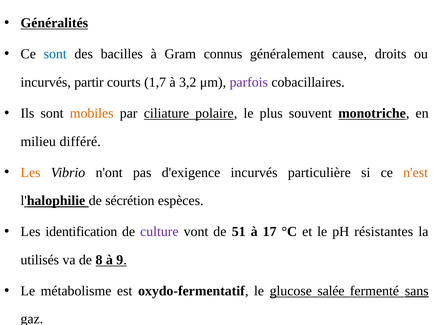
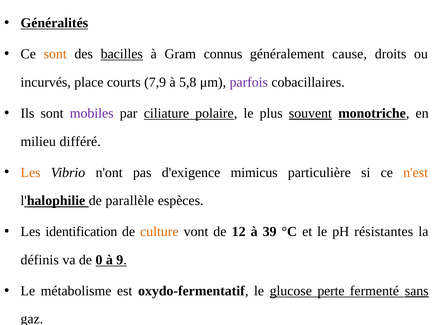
sont at (55, 54) colour: blue -> orange
bacilles underline: none -> present
partir: partir -> place
1,7: 1,7 -> 7,9
3,2: 3,2 -> 5,8
mobiles colour: orange -> purple
souvent underline: none -> present
d'exigence incurvés: incurvés -> mimicus
sécrétion: sécrétion -> parallèle
culture colour: purple -> orange
51: 51 -> 12
17: 17 -> 39
utilisés: utilisés -> définis
8: 8 -> 0
salée: salée -> perte
